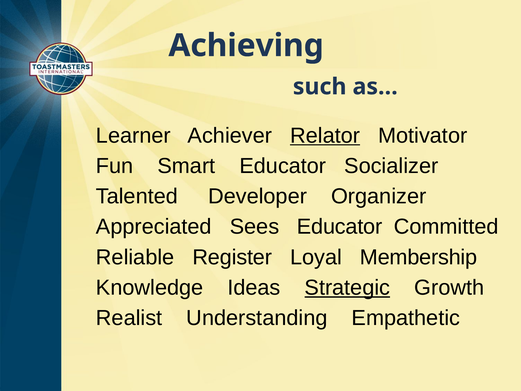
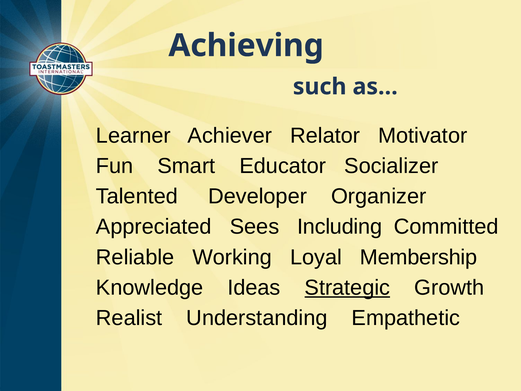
Relator underline: present -> none
Sees Educator: Educator -> Including
Register: Register -> Working
